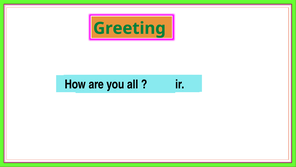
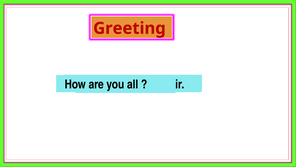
Greeting colour: green -> red
